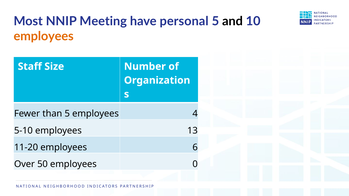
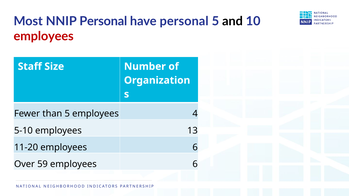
NNIP Meeting: Meeting -> Personal
employees at (44, 36) colour: orange -> red
50: 50 -> 59
0 at (195, 164): 0 -> 6
